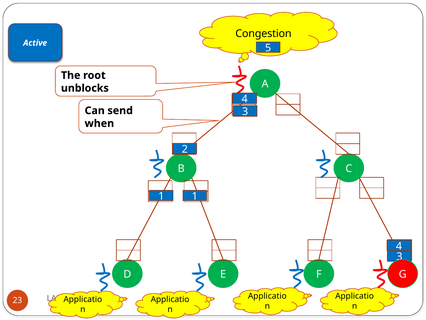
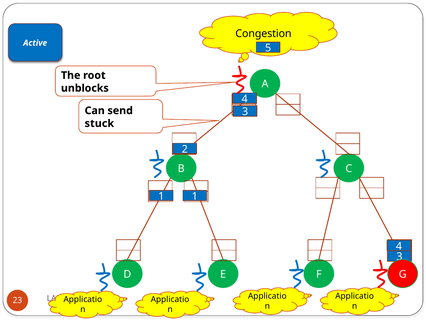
when: when -> stuck
